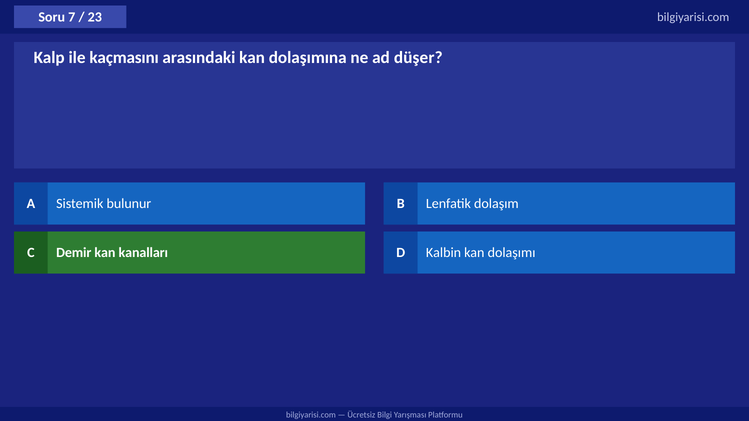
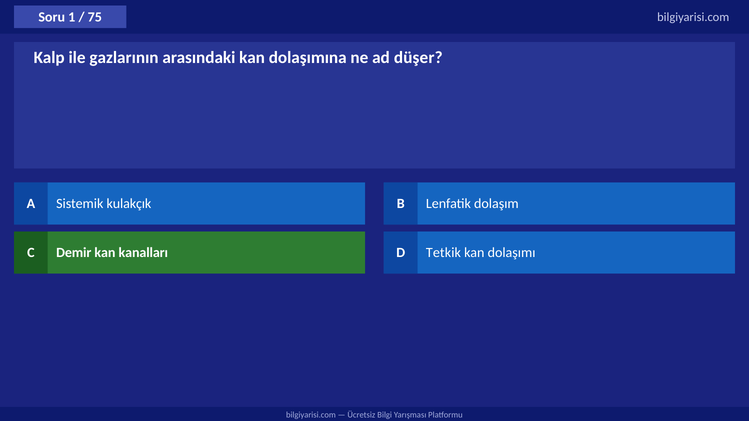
7: 7 -> 1
23: 23 -> 75
kaçmasını: kaçmasını -> gazlarının
bulunur: bulunur -> kulakçık
Kalbin: Kalbin -> Tetkik
